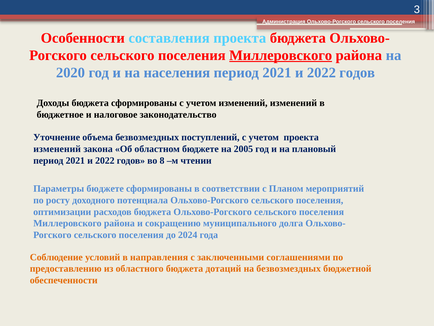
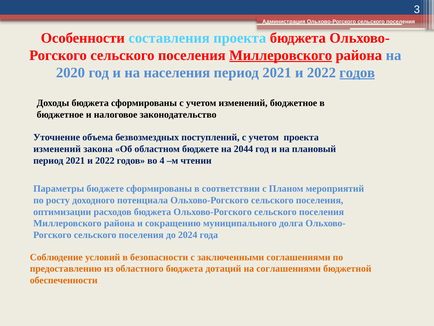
годов at (357, 73) underline: none -> present
изменений изменений: изменений -> бюджетное
2005: 2005 -> 2044
8: 8 -> 4
направления: направления -> безопасности
на безвозмездных: безвозмездных -> соглашениями
